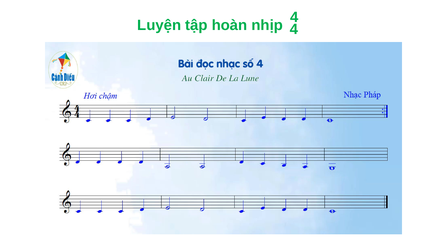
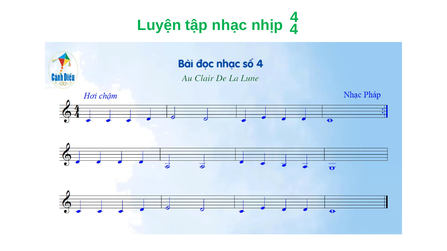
hoàn: hoàn -> nhạc
